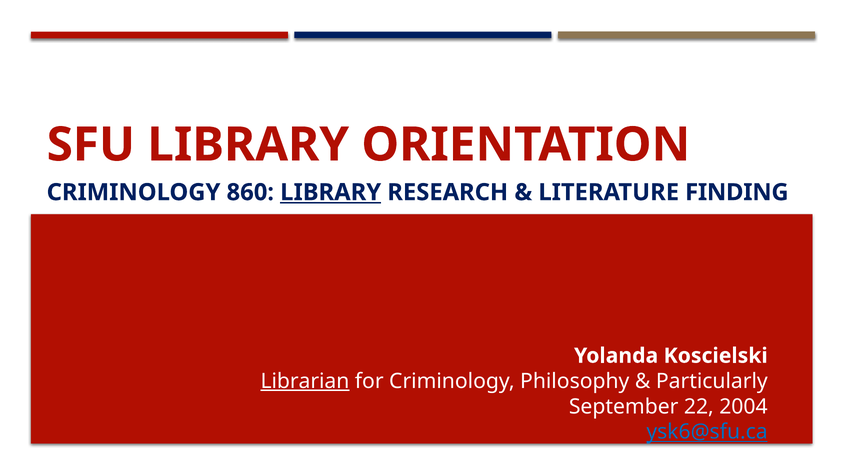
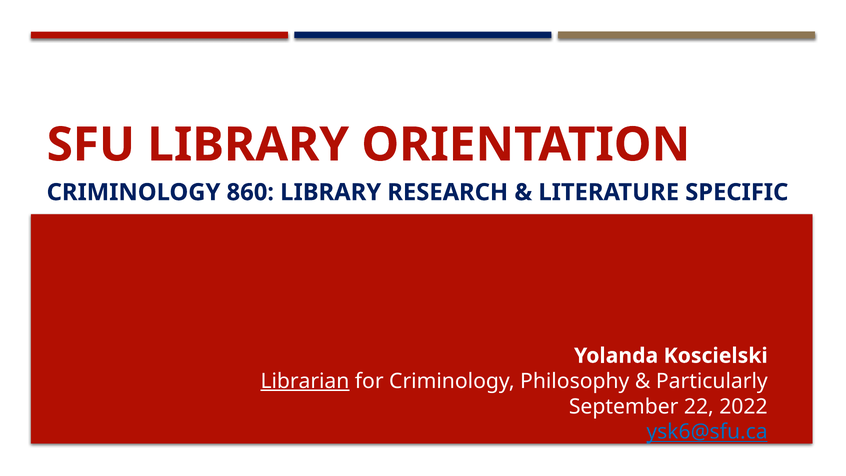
LIBRARY at (331, 192) underline: present -> none
FINDING: FINDING -> SPECIFIC
2004: 2004 -> 2022
